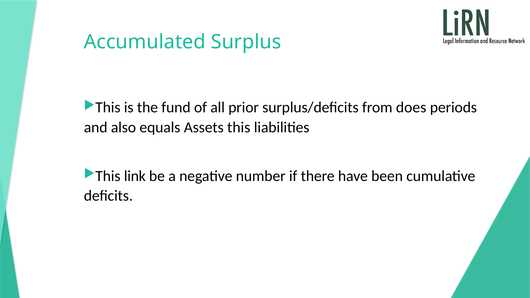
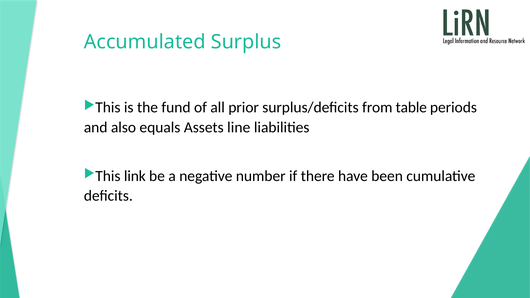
does: does -> table
this: this -> line
